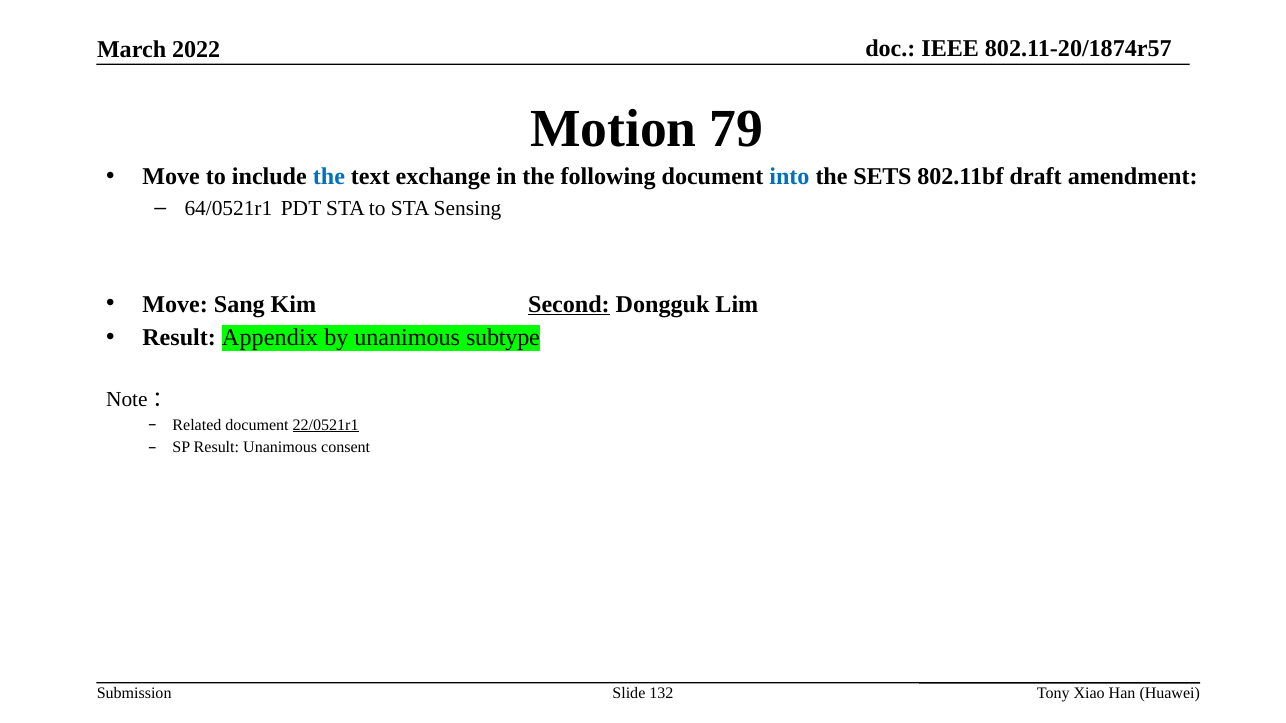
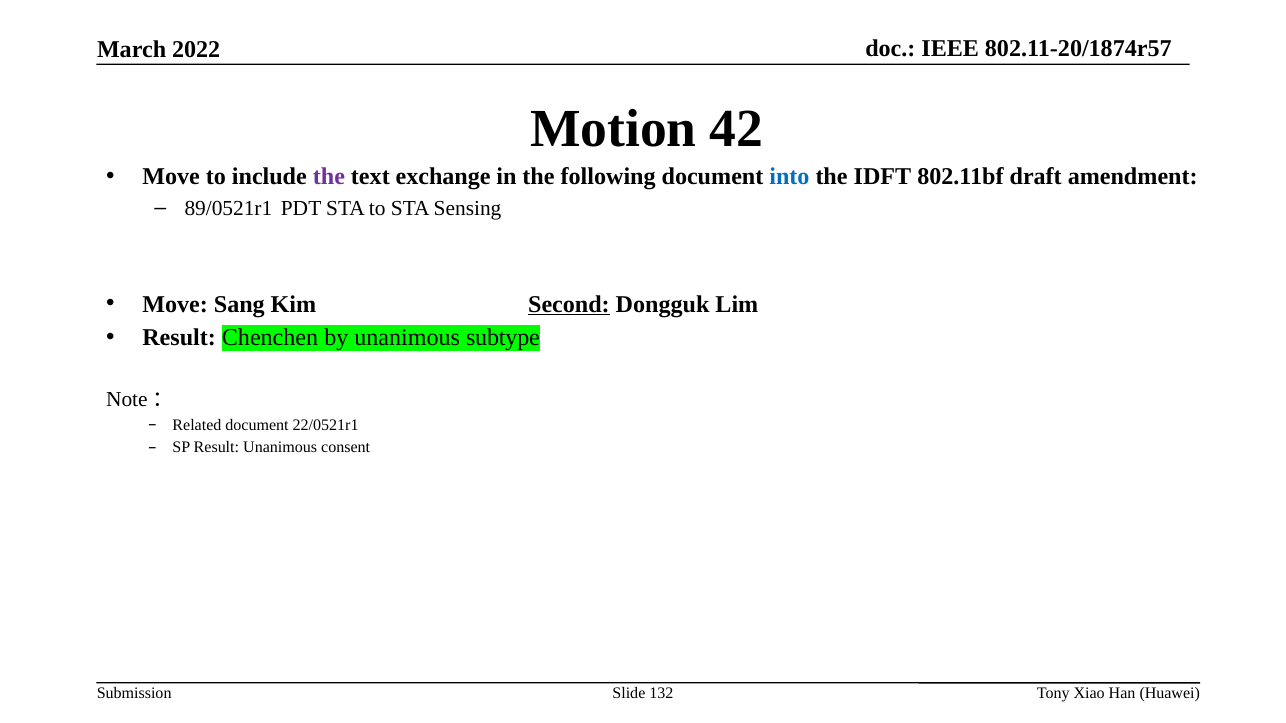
79: 79 -> 42
the at (329, 177) colour: blue -> purple
SETS: SETS -> IDFT
64/0521r1: 64/0521r1 -> 89/0521r1
Appendix: Appendix -> Chenchen
22/0521r1 underline: present -> none
